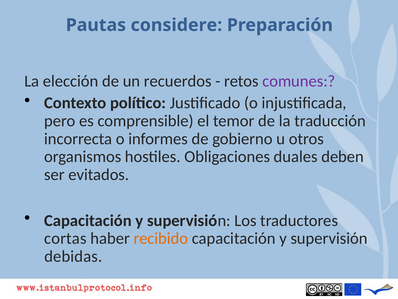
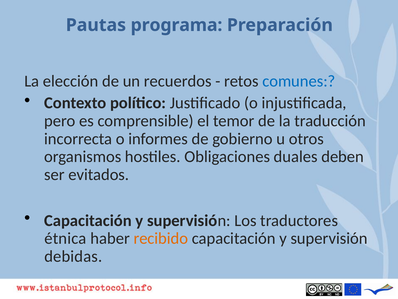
considere: considere -> programa
comunes colour: purple -> blue
cortas: cortas -> étnica
